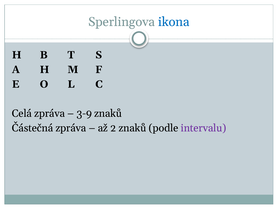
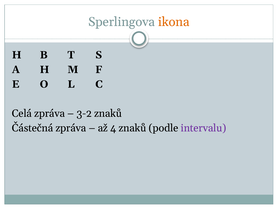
ikona colour: blue -> orange
3-9: 3-9 -> 3-2
2: 2 -> 4
